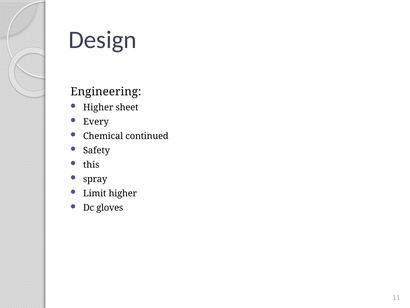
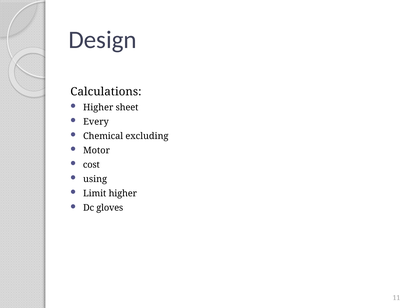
Engineering: Engineering -> Calculations
continued: continued -> excluding
Safety: Safety -> Motor
this: this -> cost
spray: spray -> using
